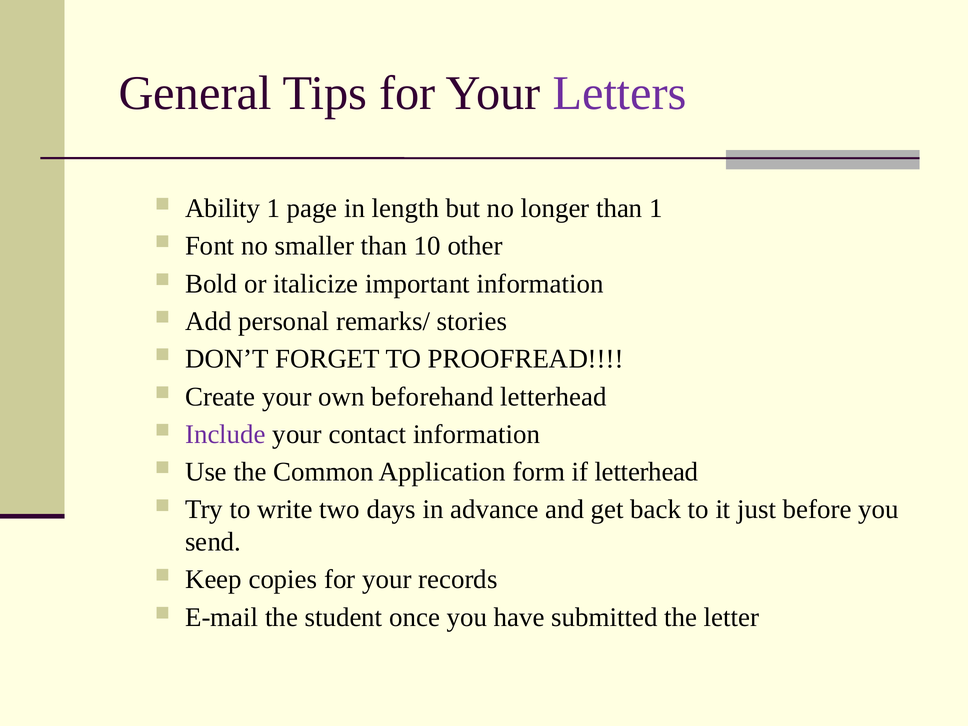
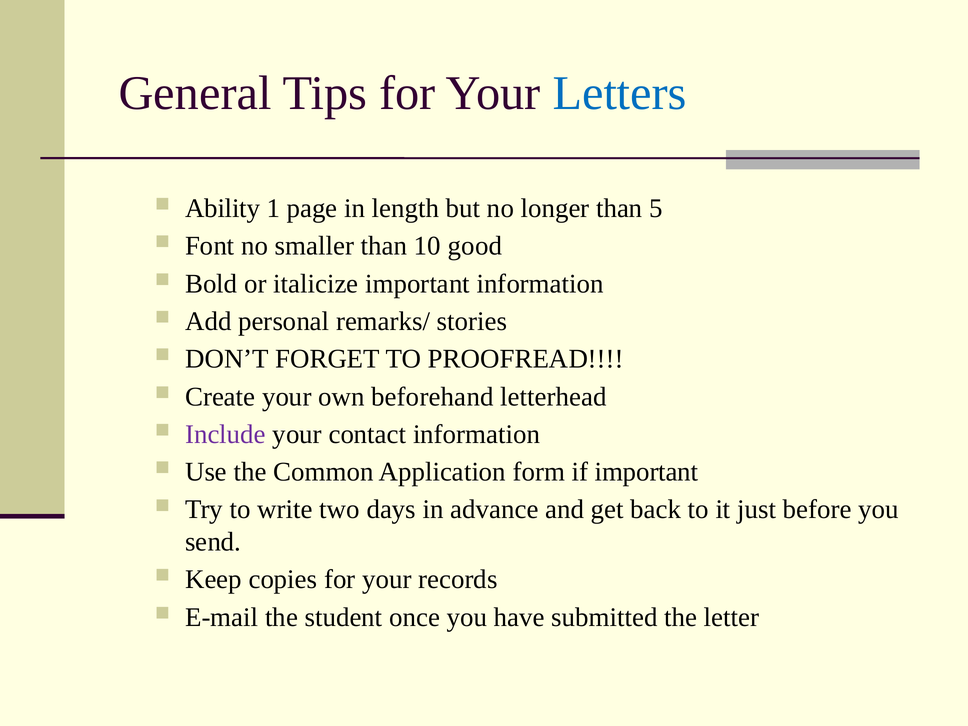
Letters colour: purple -> blue
than 1: 1 -> 5
other: other -> good
if letterhead: letterhead -> important
